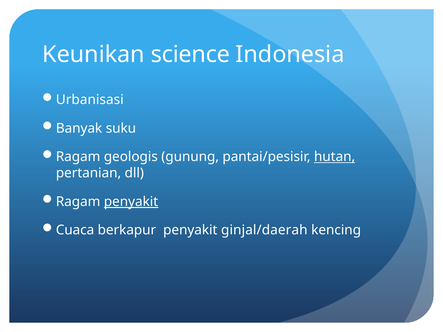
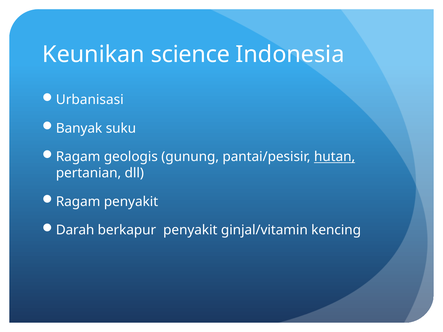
penyakit at (131, 202) underline: present -> none
Cuaca: Cuaca -> Darah
ginjal/daerah: ginjal/daerah -> ginjal/vitamin
